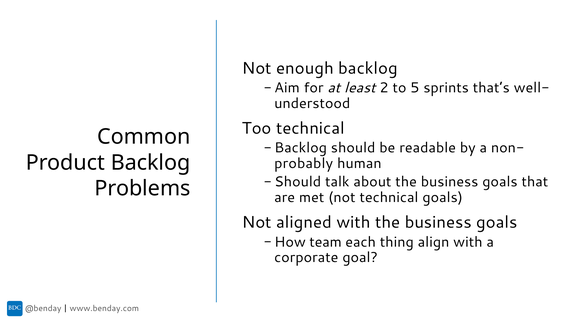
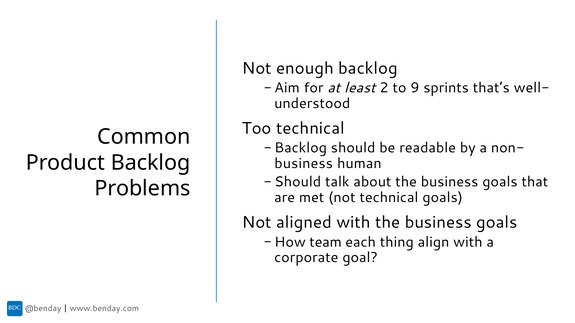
5: 5 -> 9
probably at (304, 164): probably -> business
